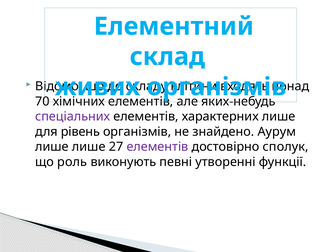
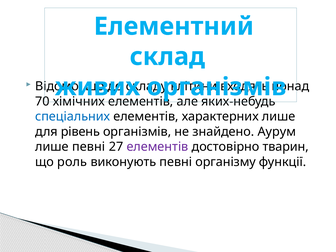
спеціальних colour: purple -> blue
лише лише: лише -> певні
сполук: сполук -> тварин
утворенні: утворенні -> організму
